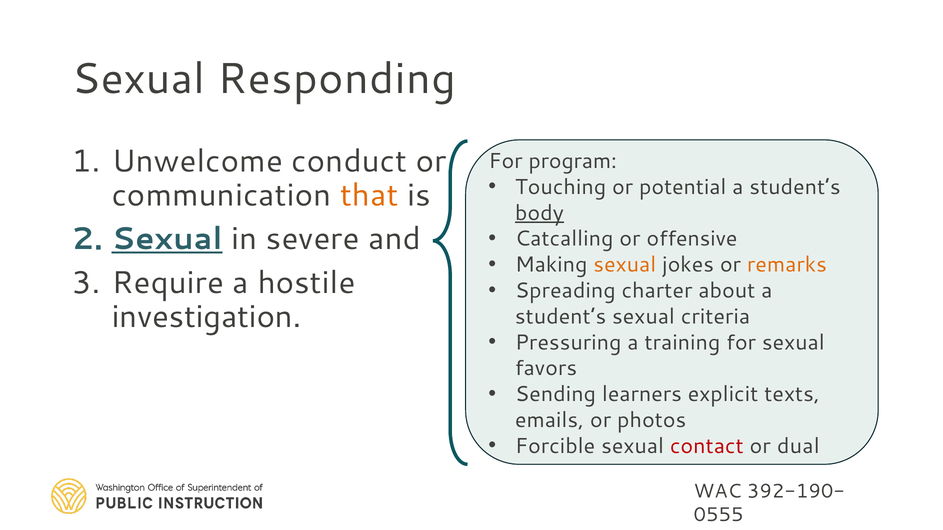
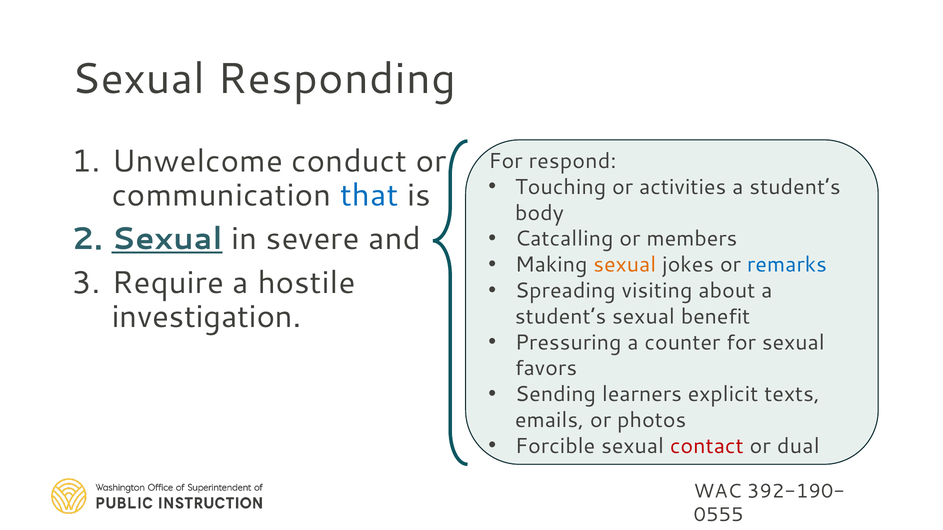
program: program -> respond
potential: potential -> activities
that colour: orange -> blue
body underline: present -> none
offensive: offensive -> members
remarks colour: orange -> blue
charter: charter -> visiting
criteria: criteria -> benefit
training: training -> counter
